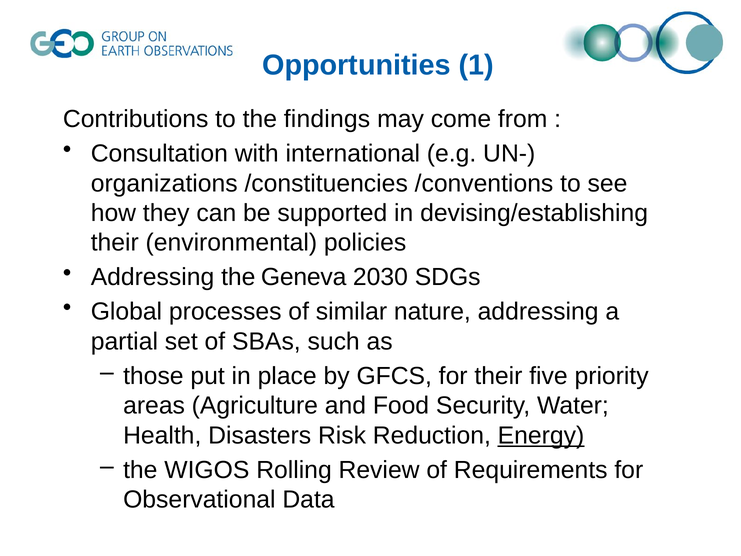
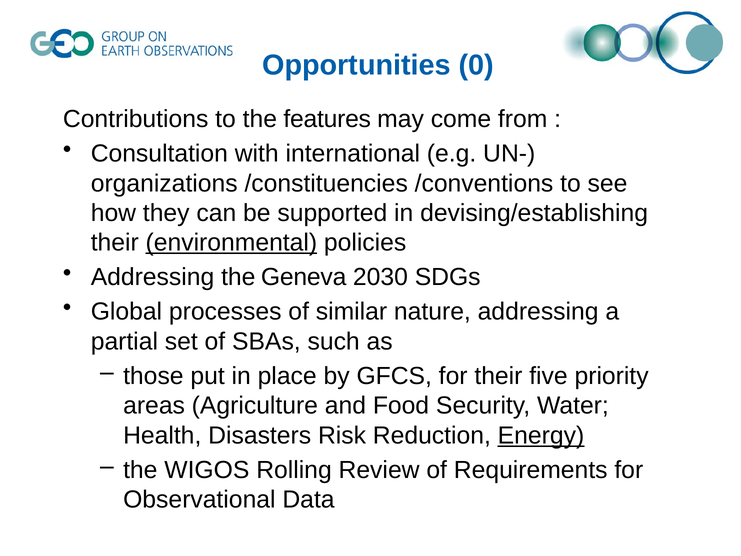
1: 1 -> 0
findings: findings -> features
environmental underline: none -> present
